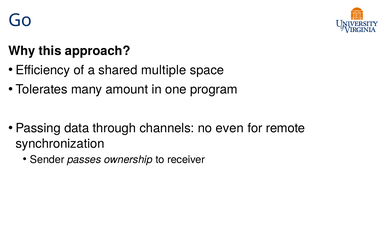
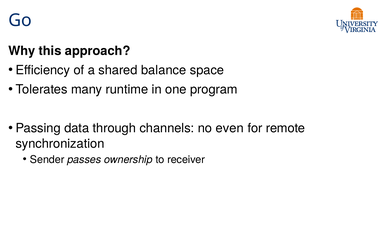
multiple: multiple -> balance
amount: amount -> runtime
